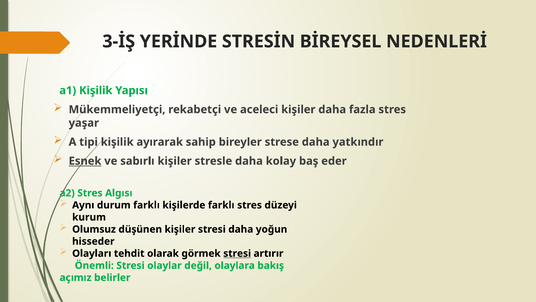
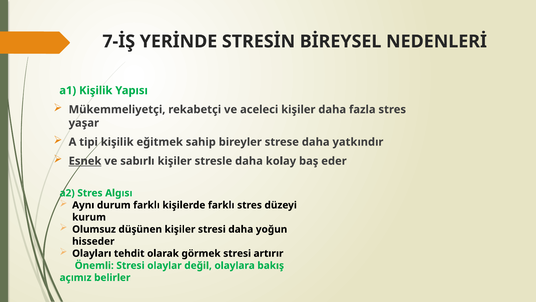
3-İŞ: 3-İŞ -> 7-İŞ
ayırarak: ayırarak -> eğitmek
stresi at (237, 253) underline: present -> none
